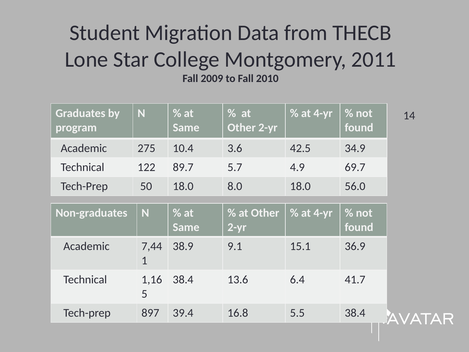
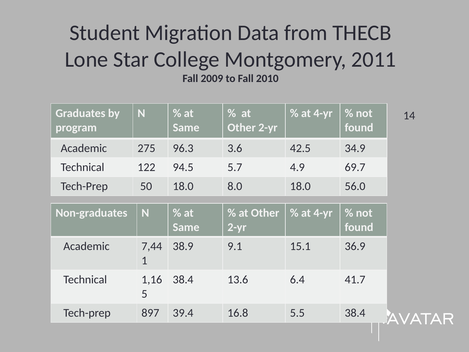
10.4: 10.4 -> 96.3
89.7: 89.7 -> 94.5
